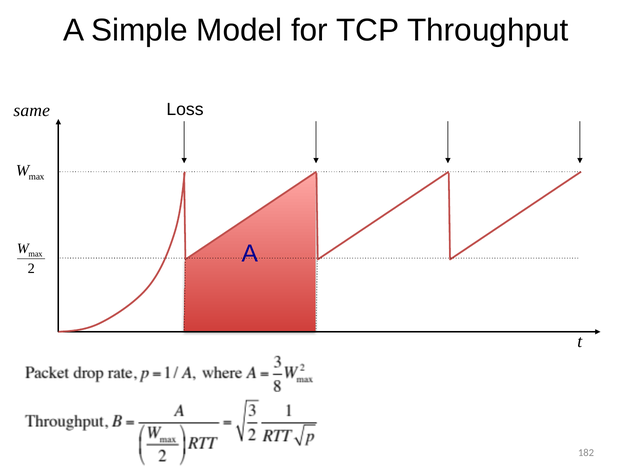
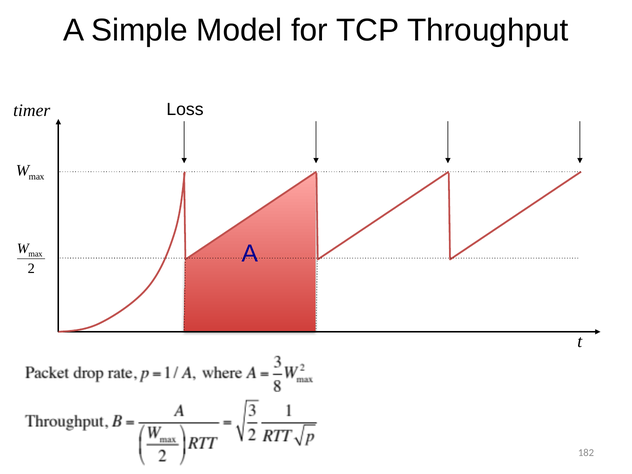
same: same -> timer
